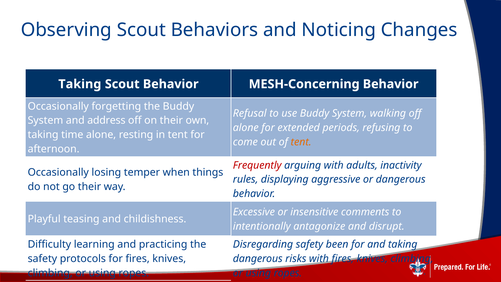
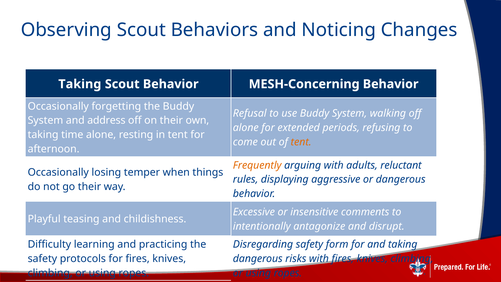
Frequently colour: red -> orange
inactivity: inactivity -> reluctant
been: been -> form
